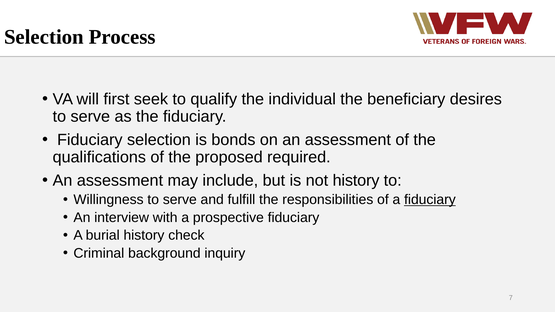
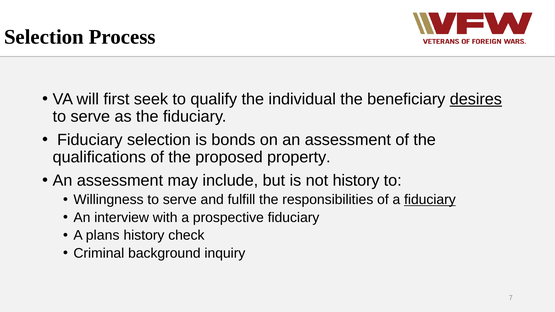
desires underline: none -> present
required: required -> property
burial: burial -> plans
